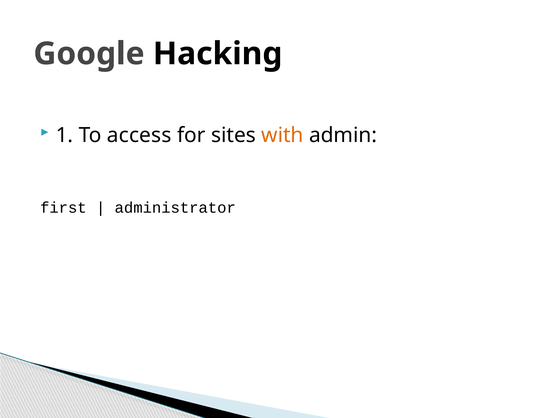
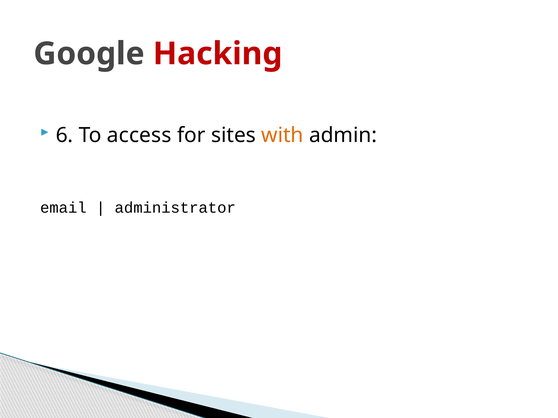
Hacking colour: black -> red
1: 1 -> 6
first: first -> email
